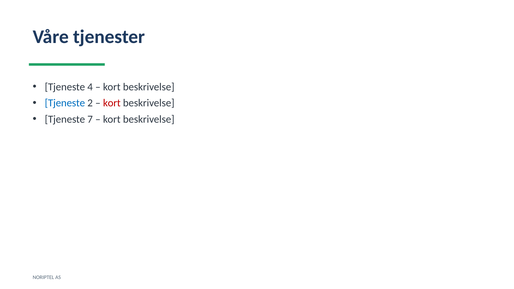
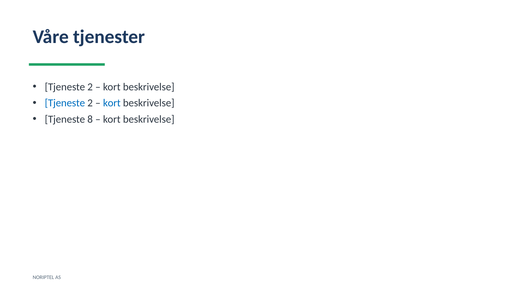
4 at (90, 87): 4 -> 2
kort at (112, 103) colour: red -> blue
7: 7 -> 8
